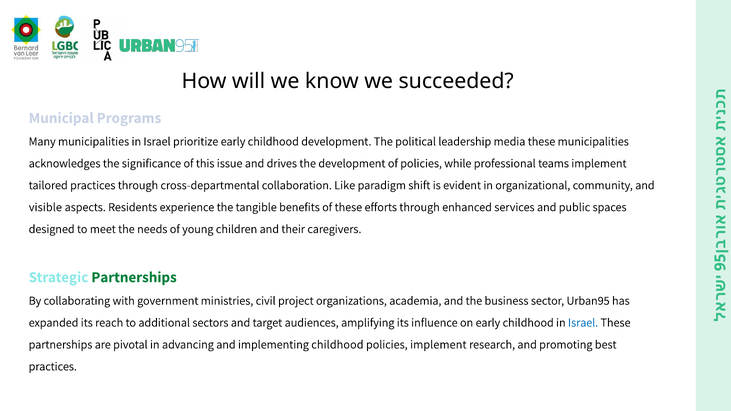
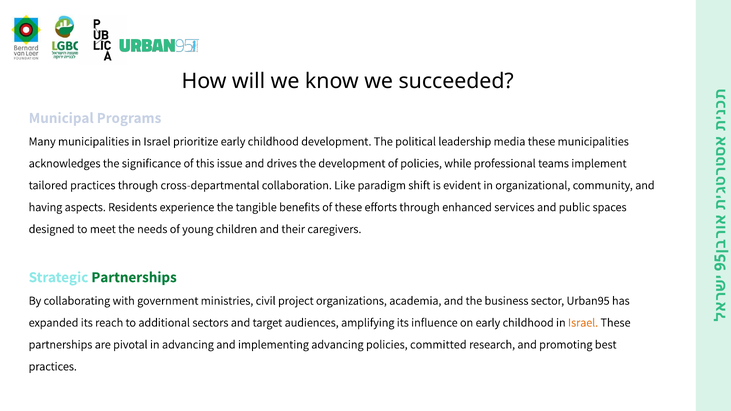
visible: visible -> having
Israel at (583, 323) colour: blue -> orange
implementing childhood: childhood -> advancing
policies implement: implement -> committed
